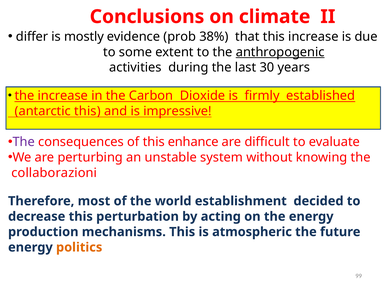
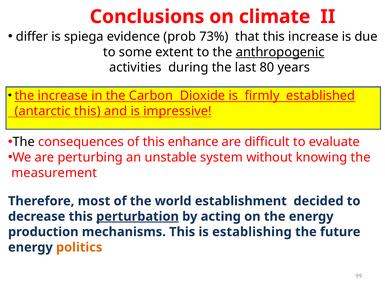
mostly: mostly -> spiega
38%: 38% -> 73%
30: 30 -> 80
The at (24, 142) colour: purple -> black
collaborazioni: collaborazioni -> measurement
perturbation underline: none -> present
atmospheric: atmospheric -> establishing
